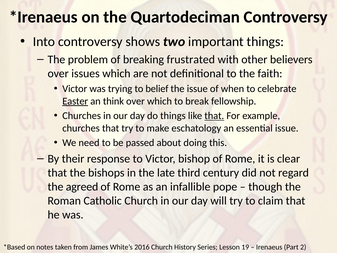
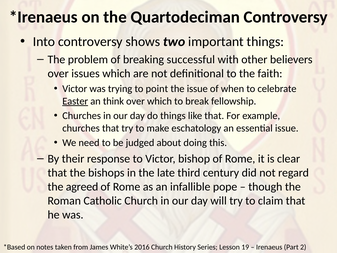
frustrated: frustrated -> successful
belief: belief -> point
that at (214, 116) underline: present -> none
passed: passed -> judged
